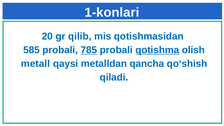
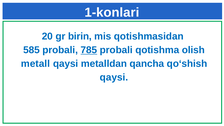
qilib: qilib -> birin
qotishma underline: present -> none
qiladi at (114, 77): qiladi -> qaysi
